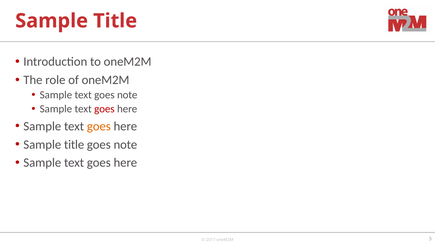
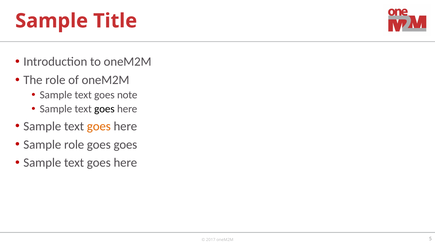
goes at (104, 109) colour: red -> black
title at (74, 144): title -> role
note at (125, 144): note -> goes
